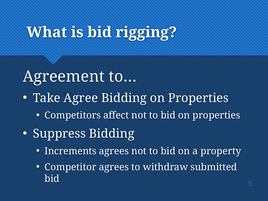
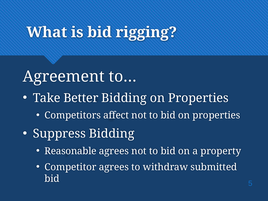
Agree: Agree -> Better
Increments: Increments -> Reasonable
